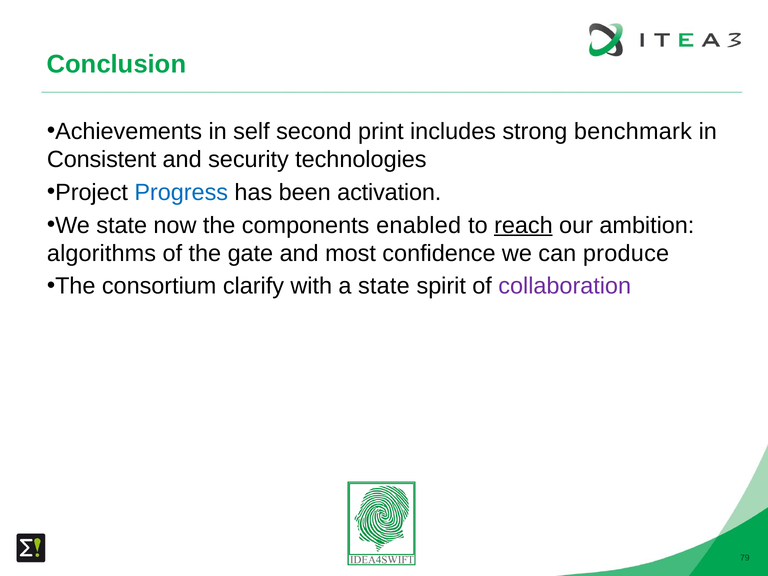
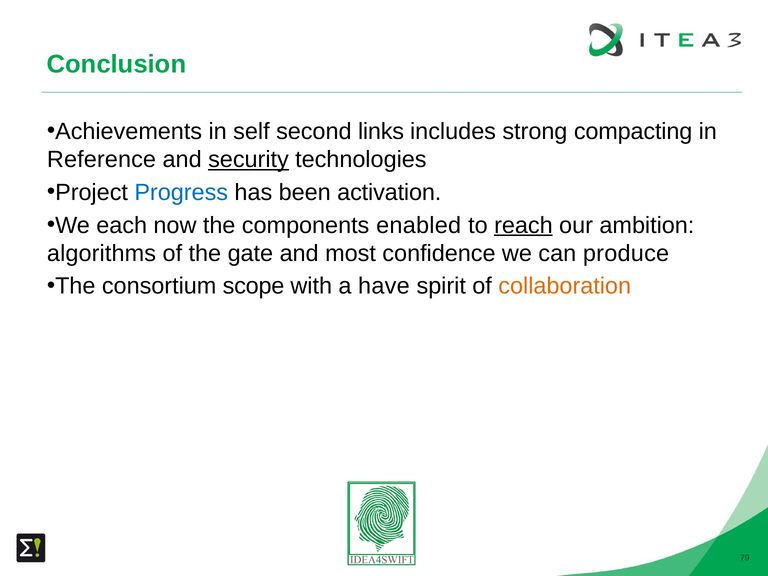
print: print -> links
benchmark: benchmark -> compacting
Consistent: Consistent -> Reference
security underline: none -> present
We state: state -> each
clarify: clarify -> scope
a state: state -> have
collaboration colour: purple -> orange
